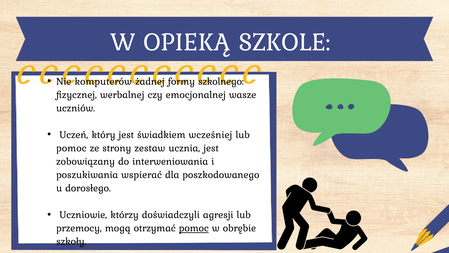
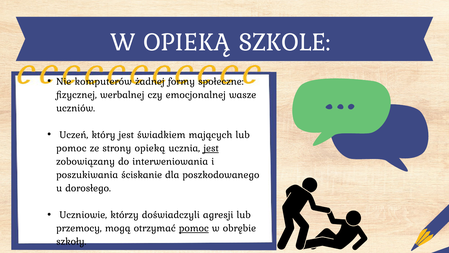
szkolnego: szkolnego -> społeczne
wcześniej: wcześniej -> mających
strony zestaw: zestaw -> opieką
jest at (211, 148) underline: none -> present
wspierać: wspierać -> ściskanie
